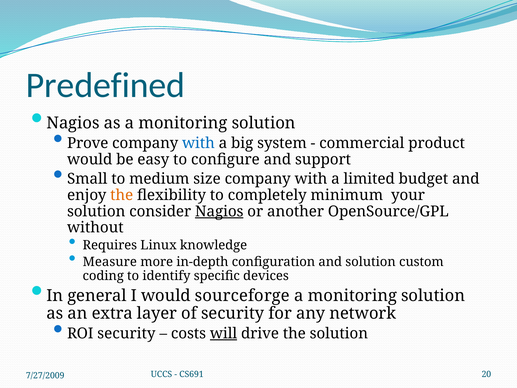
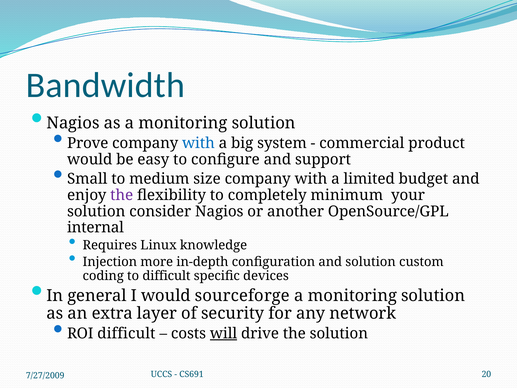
Predefined: Predefined -> Bandwidth
the at (122, 195) colour: orange -> purple
Nagios at (219, 211) underline: present -> none
without: without -> internal
Measure: Measure -> Injection
to identify: identify -> difficult
ROI security: security -> difficult
